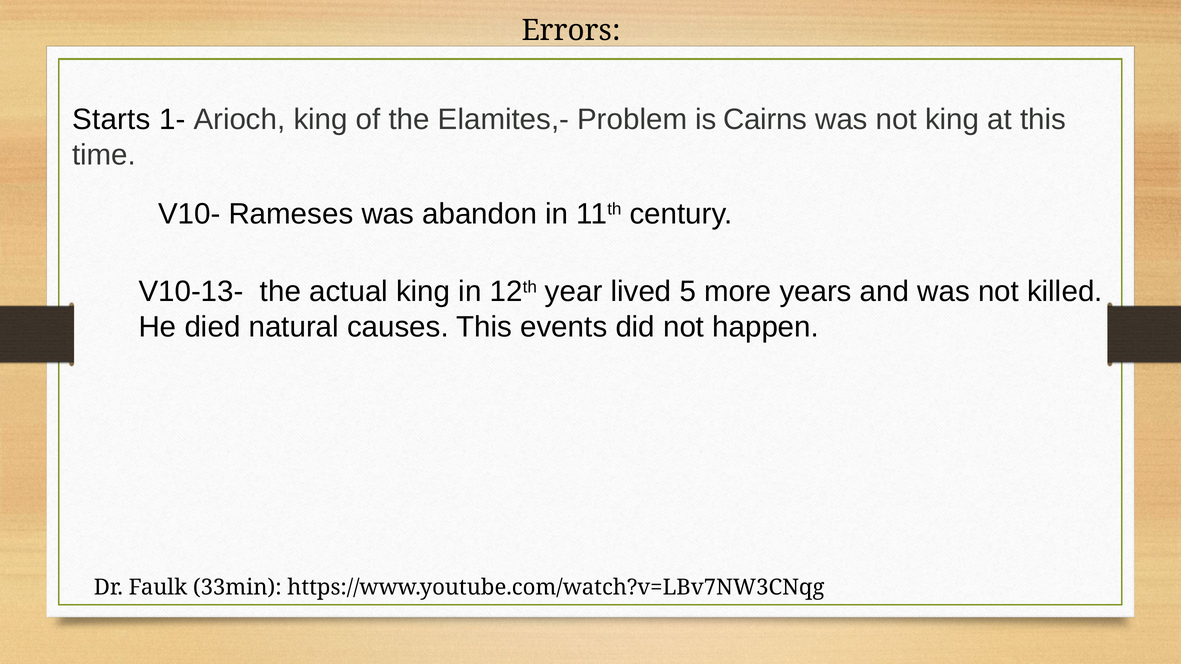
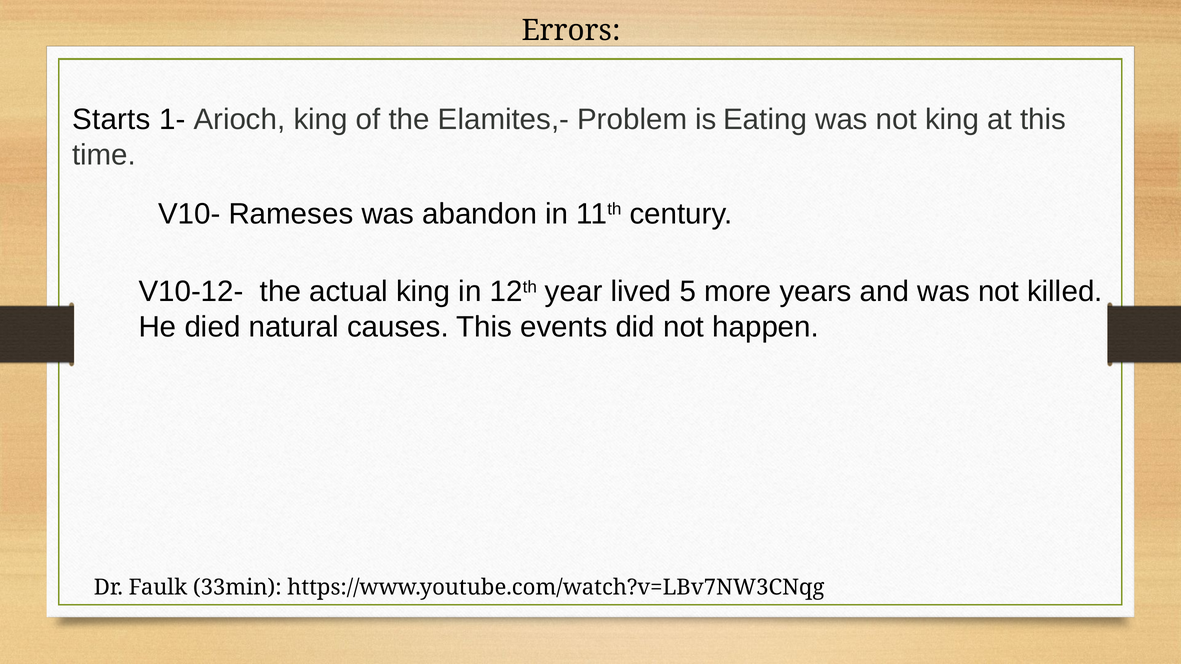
Cairns: Cairns -> Eating
V10-13-: V10-13- -> V10-12-
